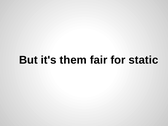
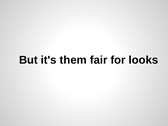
static: static -> looks
